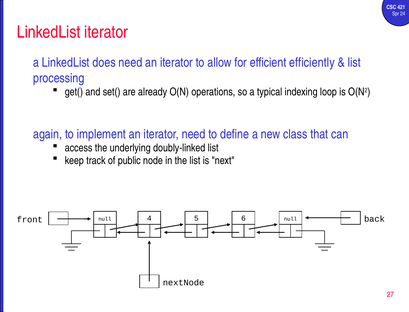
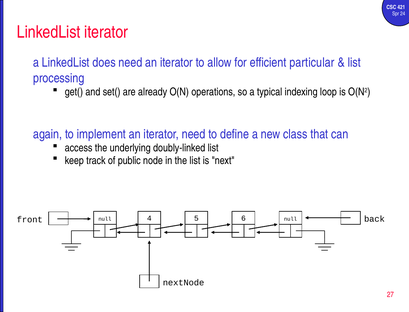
efficiently: efficiently -> particular
